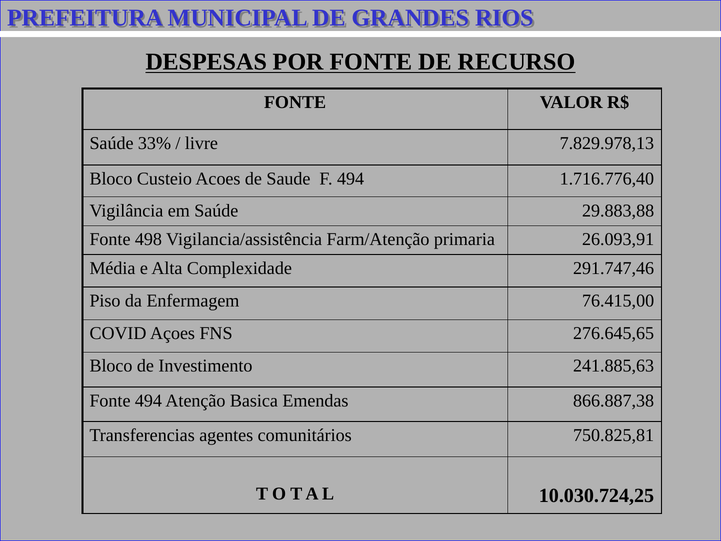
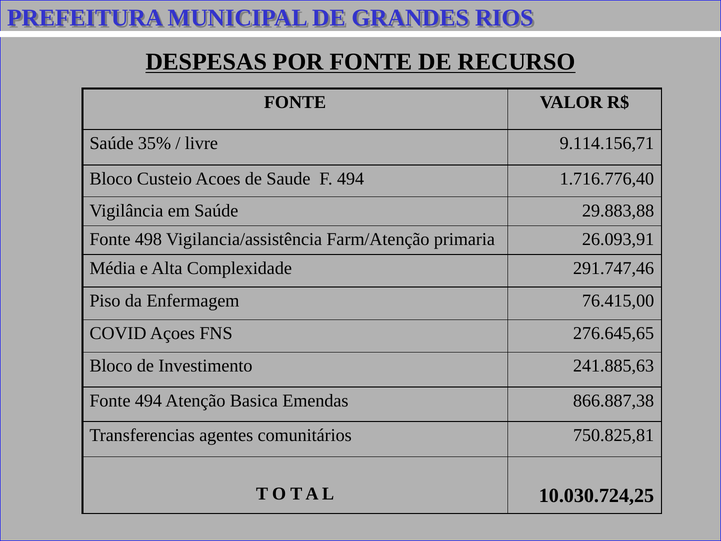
33%: 33% -> 35%
7.829.978,13: 7.829.978,13 -> 9.114.156,71
